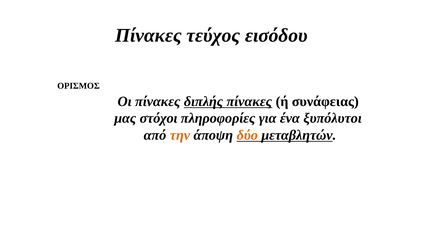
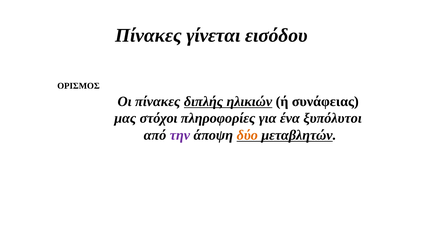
τεύχος: τεύχος -> γίνεται
διπλής πίνακες: πίνακες -> ηλικιών
την colour: orange -> purple
